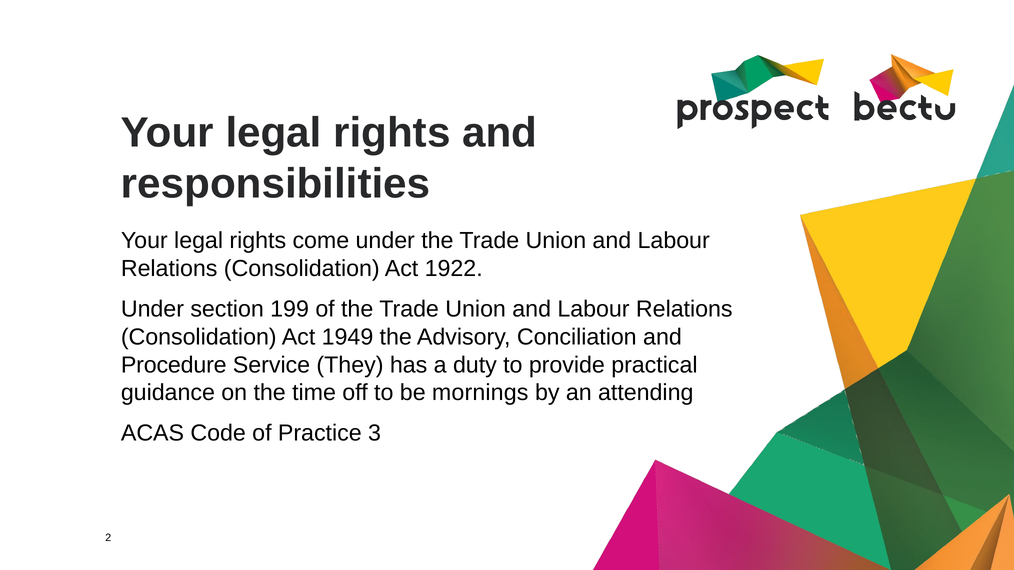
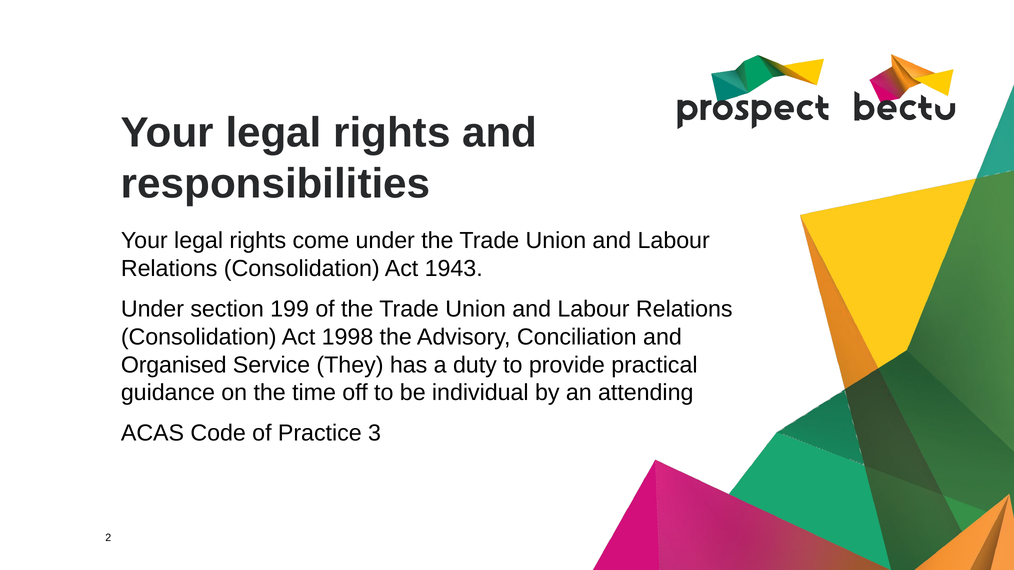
1922: 1922 -> 1943
1949: 1949 -> 1998
Procedure: Procedure -> Organised
mornings: mornings -> individual
